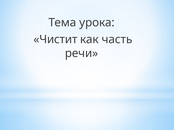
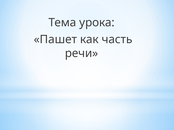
Чистит: Чистит -> Пашет
